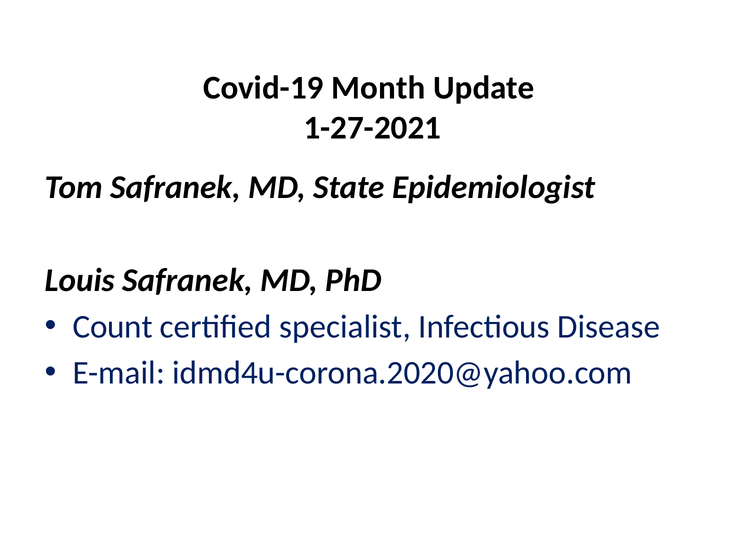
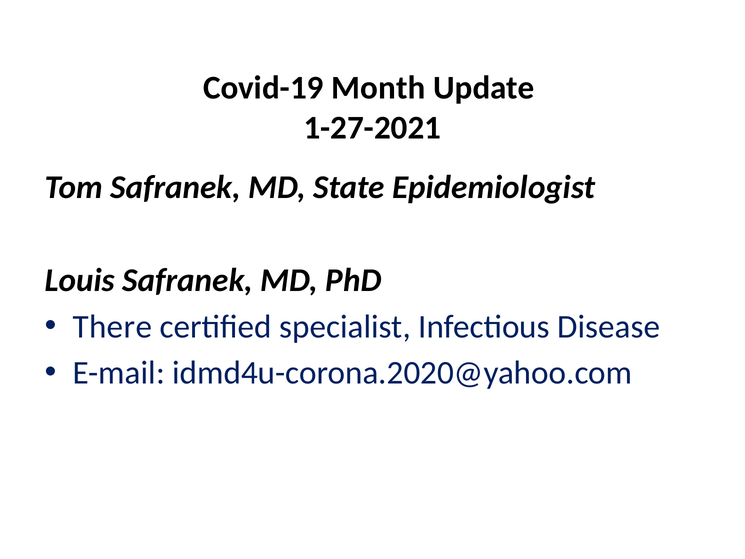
Count: Count -> There
